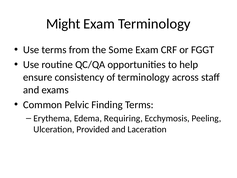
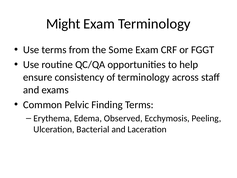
Requiring: Requiring -> Observed
Provided: Provided -> Bacterial
